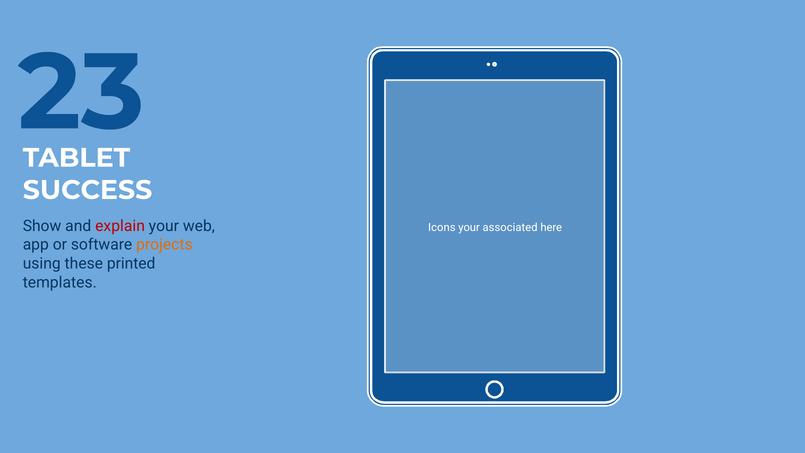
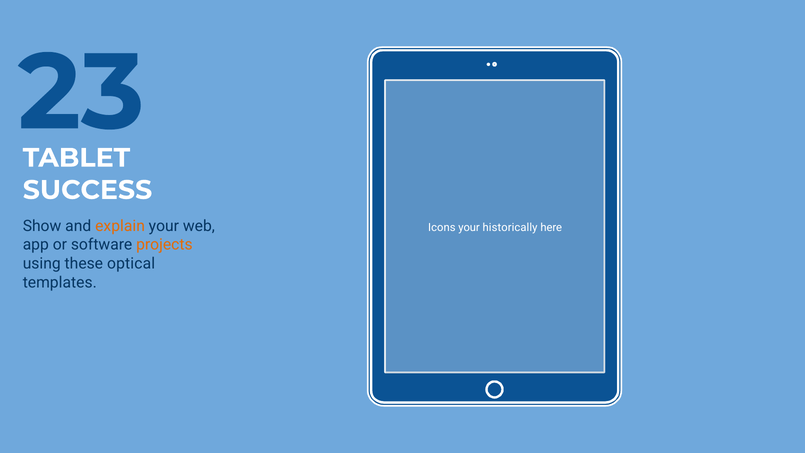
explain colour: red -> orange
associated: associated -> historically
printed: printed -> optical
